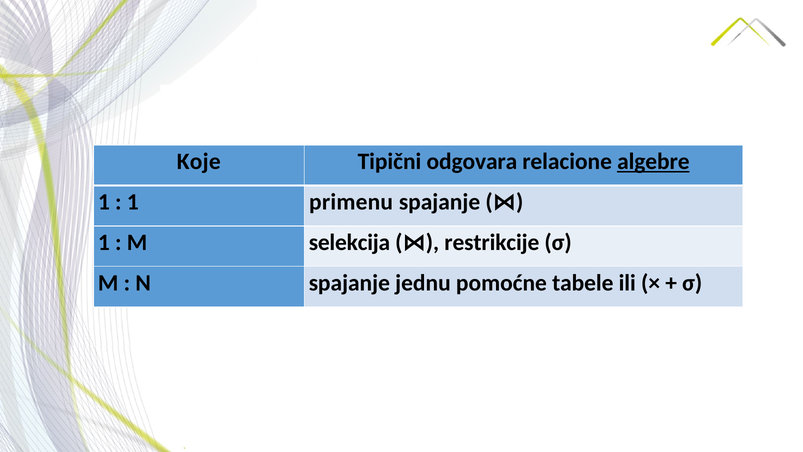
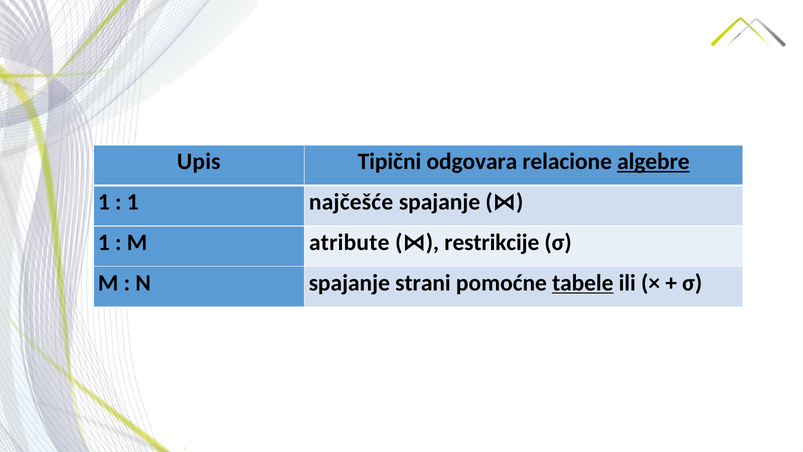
Koje: Koje -> Upis
primenu: primenu -> najčešće
selekcija: selekcija -> atribute
jednu: jednu -> strani
tabele underline: none -> present
